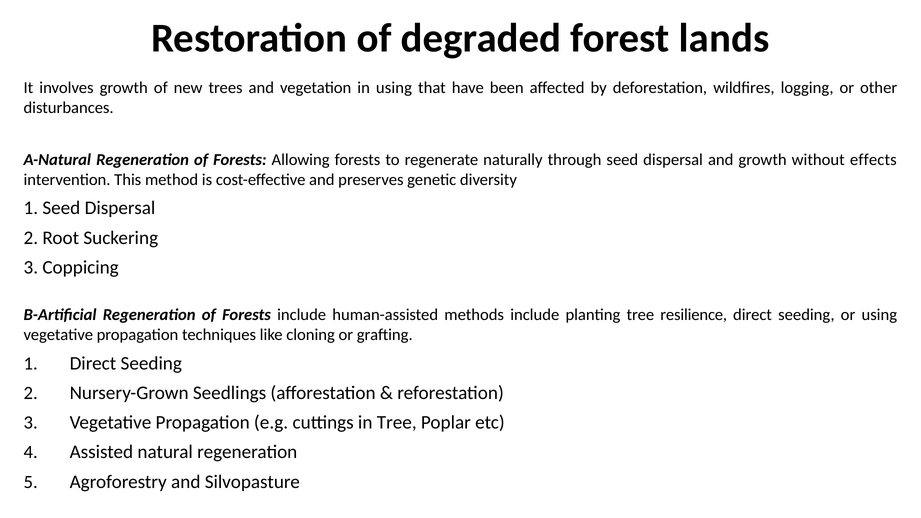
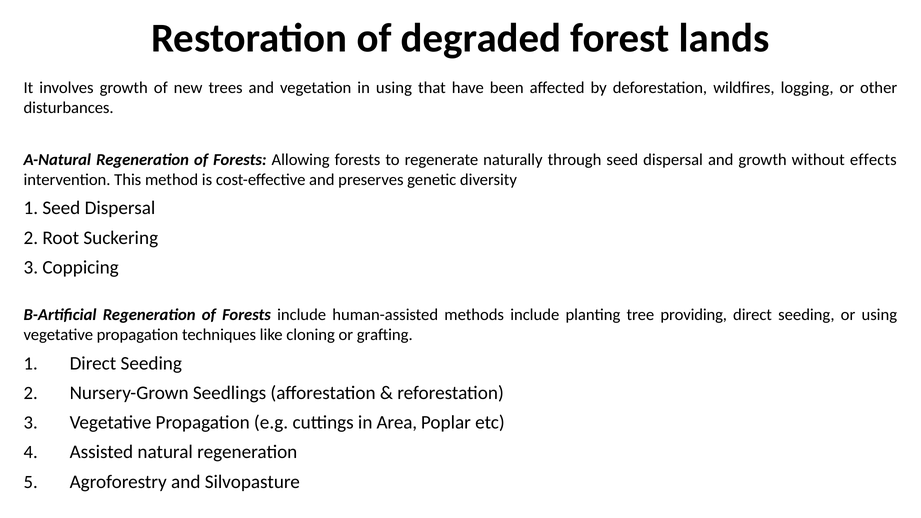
resilience: resilience -> providing
in Tree: Tree -> Area
